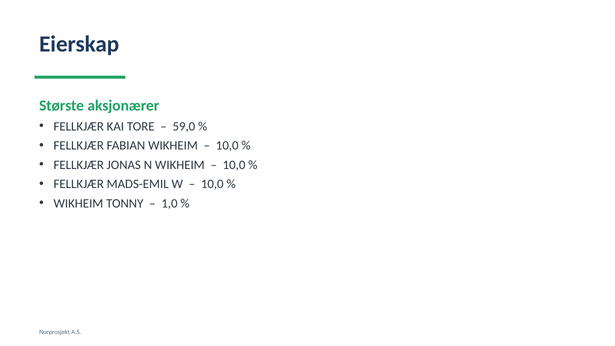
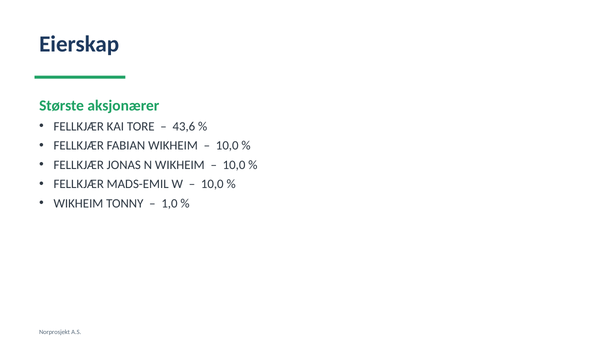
59,0: 59,0 -> 43,6
